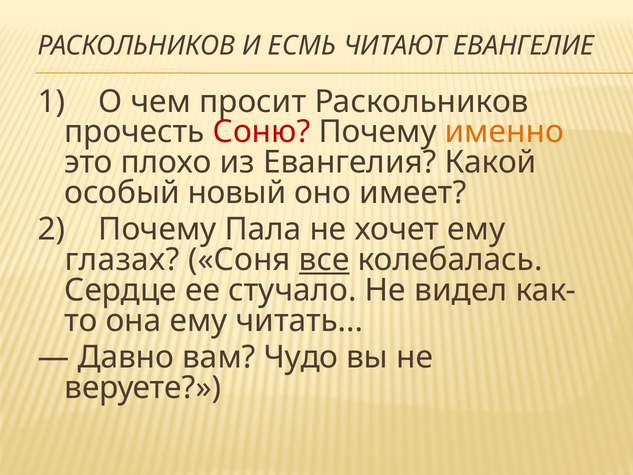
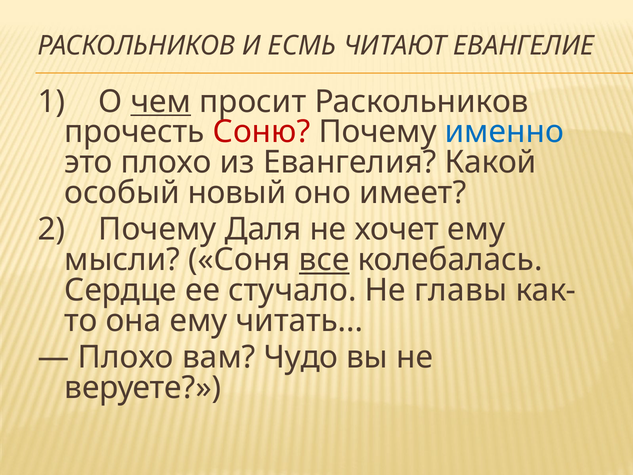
чем underline: none -> present
именно colour: orange -> blue
Пала: Пала -> Даля
глазах: глазах -> мысли
видел: видел -> главы
Давно at (126, 357): Давно -> Плохо
